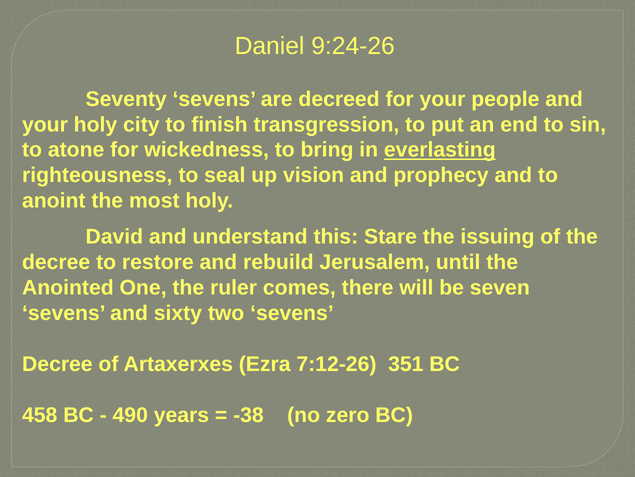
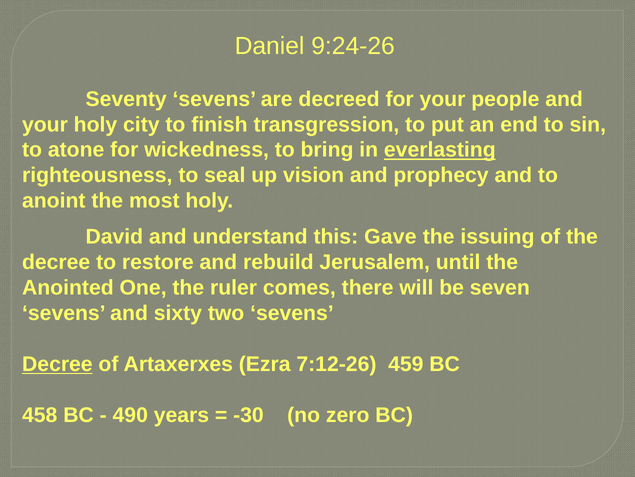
Stare: Stare -> Gave
Decree at (57, 364) underline: none -> present
351: 351 -> 459
-38: -38 -> -30
